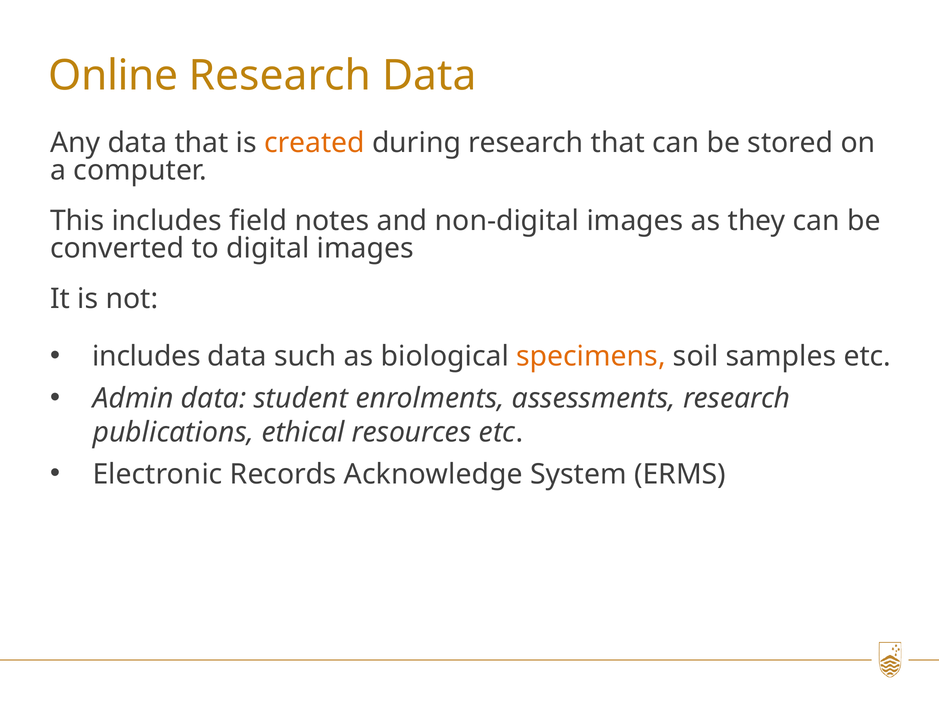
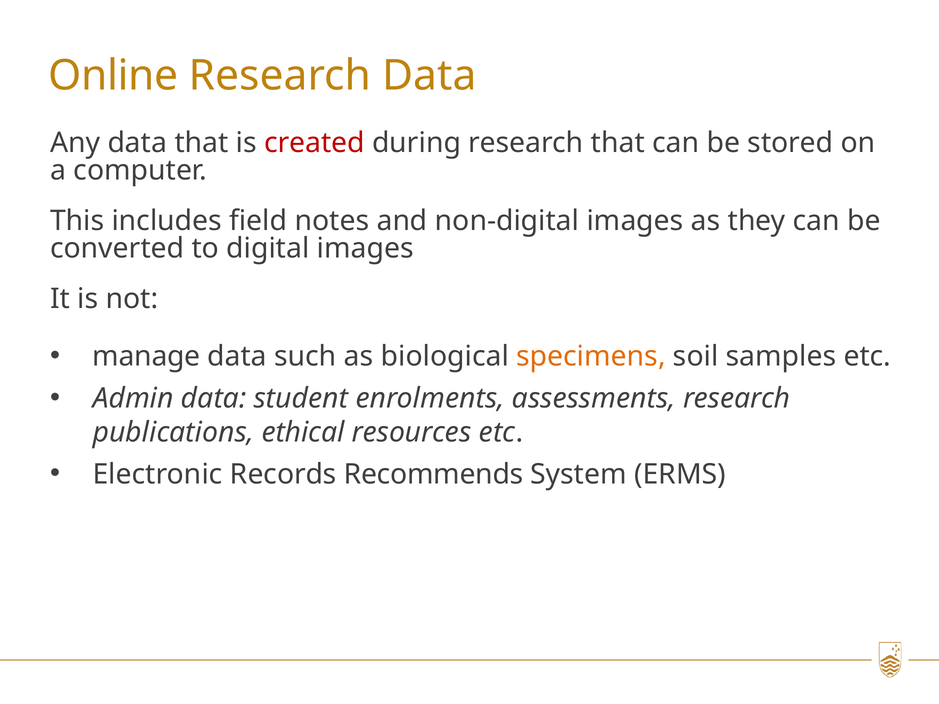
created colour: orange -> red
includes at (146, 356): includes -> manage
Acknowledge: Acknowledge -> Recommends
